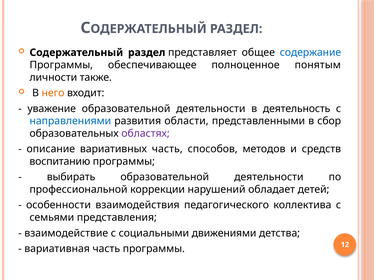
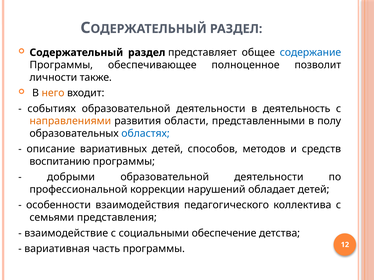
понятым: понятым -> позволит
уважение: уважение -> событиях
направлениями colour: blue -> orange
сбор: сбор -> полу
областях colour: purple -> blue
вариативных часть: часть -> детей
выбирать: выбирать -> добрыми
движениями: движениями -> обеспечение
